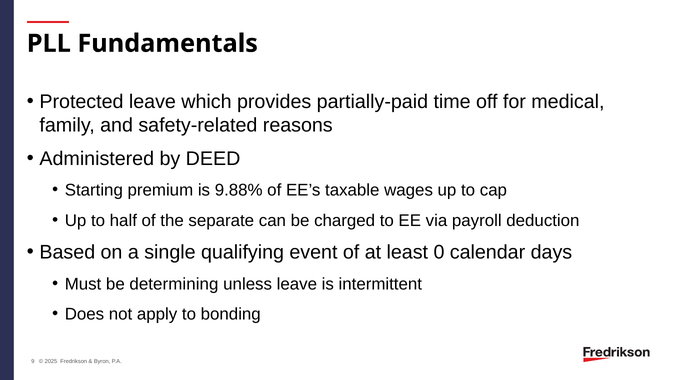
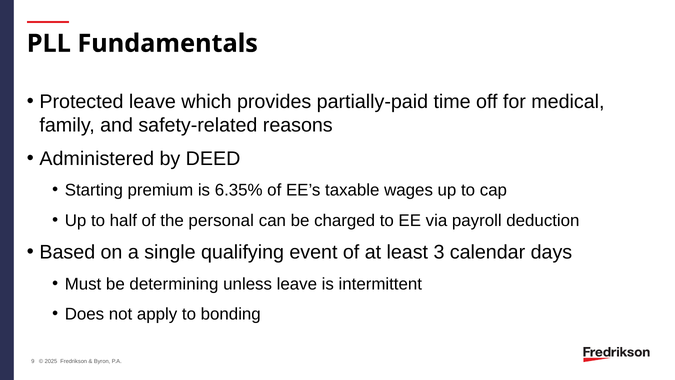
9.88%: 9.88% -> 6.35%
separate: separate -> personal
0: 0 -> 3
